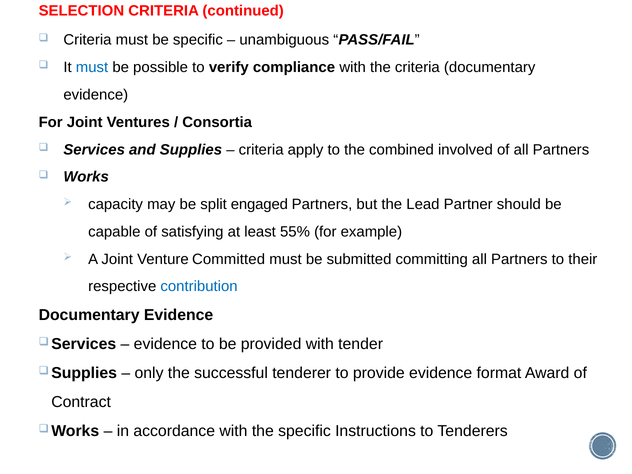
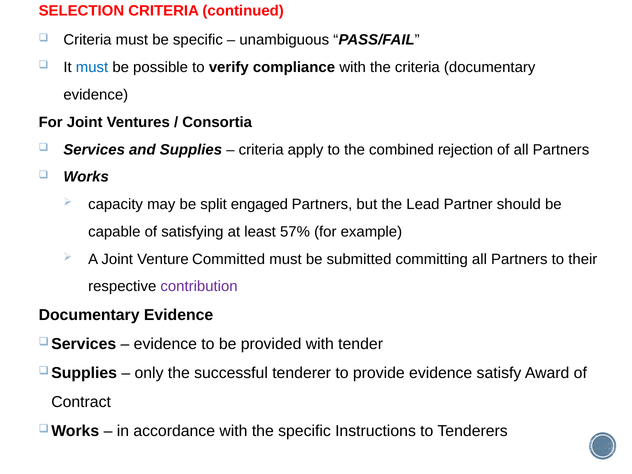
involved: involved -> rejection
55%: 55% -> 57%
contribution colour: blue -> purple
format: format -> satisfy
